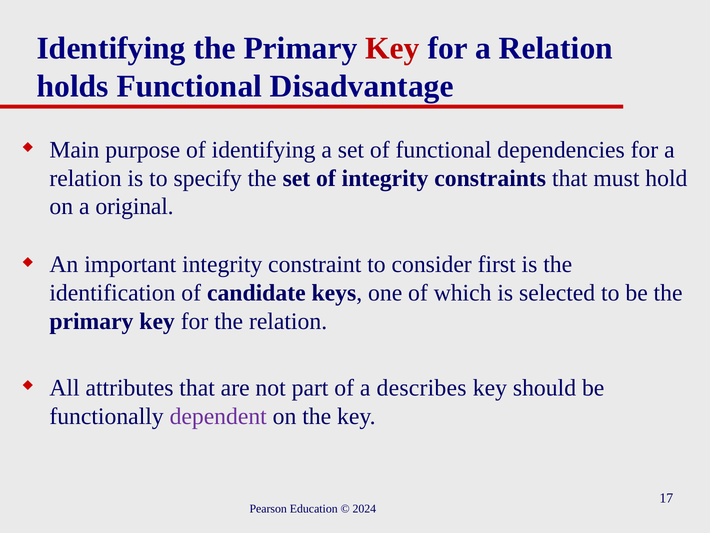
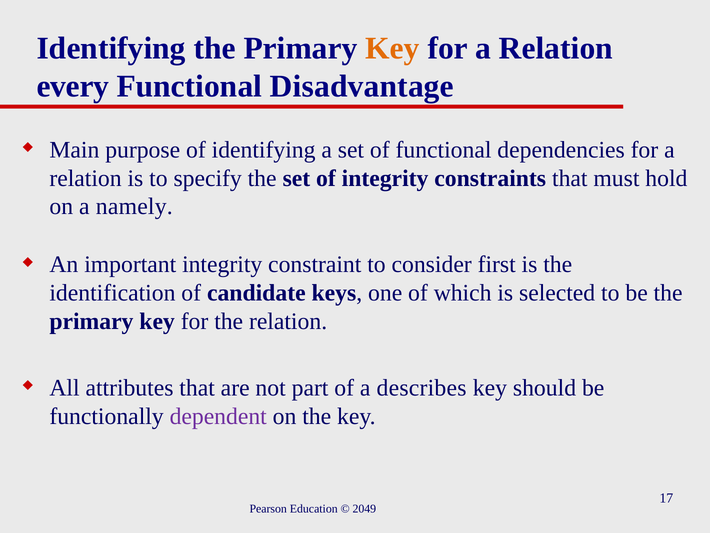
Key at (392, 48) colour: red -> orange
holds: holds -> every
original: original -> namely
2024: 2024 -> 2049
